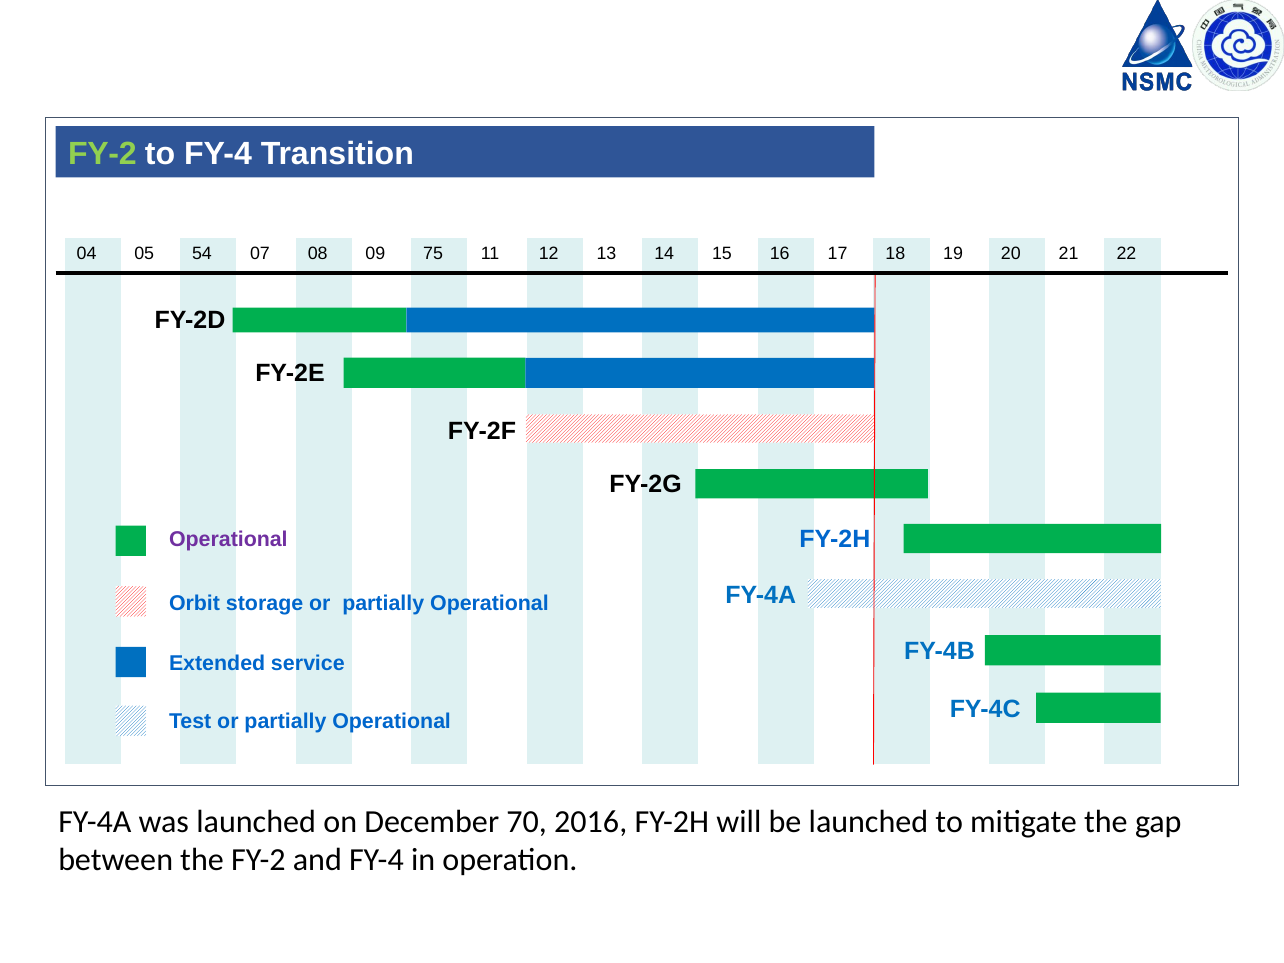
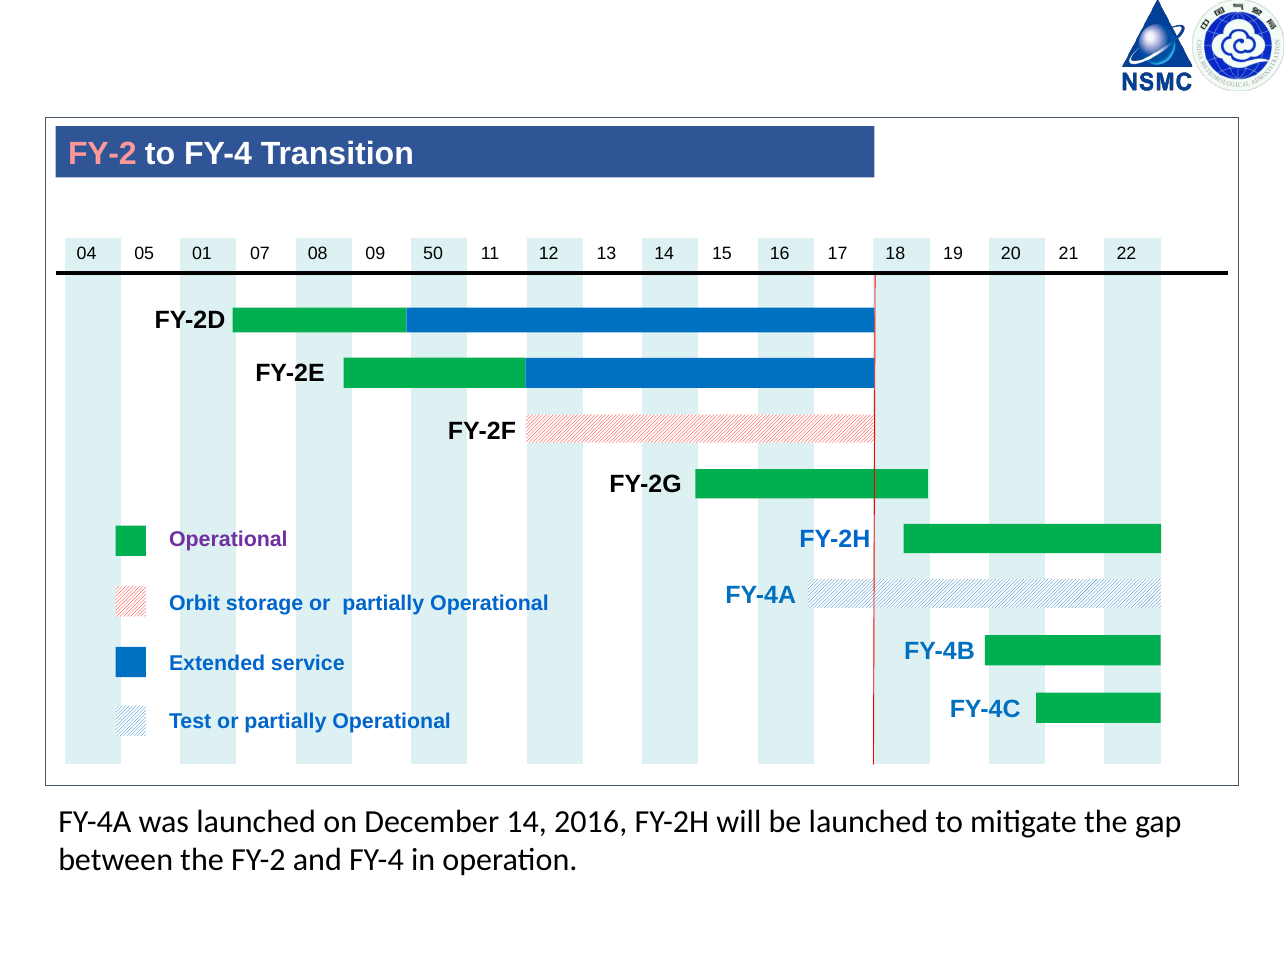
FY-2 at (102, 154) colour: light green -> pink
54: 54 -> 01
75: 75 -> 50
December 70: 70 -> 14
